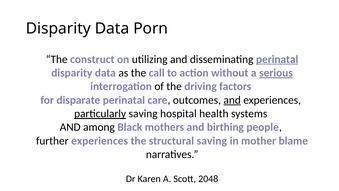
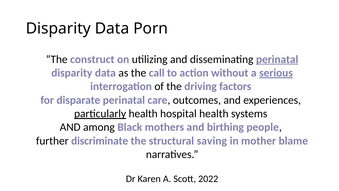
and at (232, 100) underline: present -> none
saving at (143, 113): saving -> health
further experiences: experiences -> discriminate
2048: 2048 -> 2022
